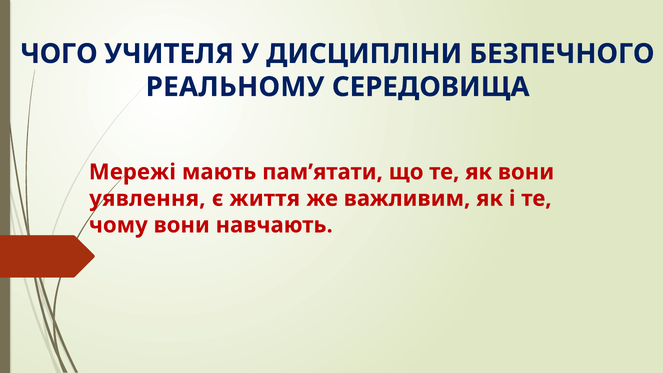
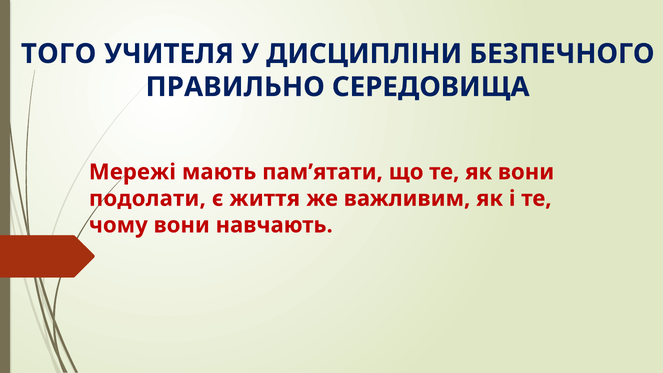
ЧОГО: ЧОГО -> ТОГО
РЕАЛЬНОМУ: РЕАЛЬНОМУ -> ПРАВИЛЬНО
уявлення: уявлення -> подолати
